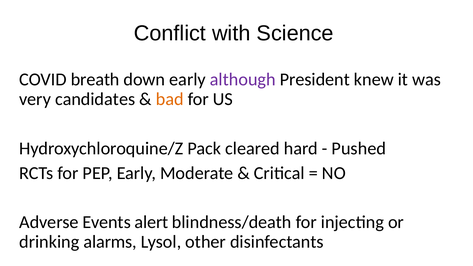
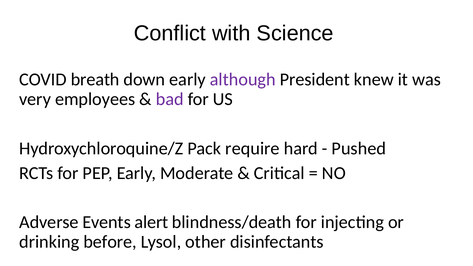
candidates: candidates -> employees
bad colour: orange -> purple
cleared: cleared -> require
alarms: alarms -> before
